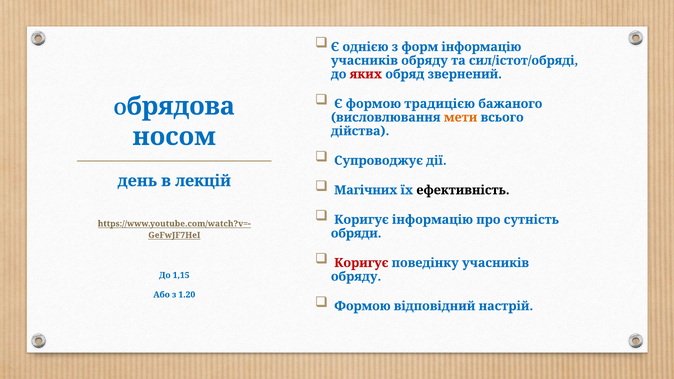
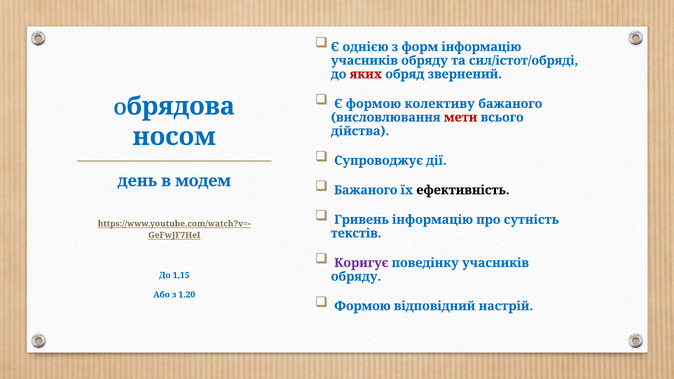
традицією: традицією -> колективу
мети colour: orange -> red
лекцій: лекцій -> модем
Магічних at (366, 190): Магічних -> Бажаного
Коригує at (361, 220): Коригує -> Гривень
обряди: обряди -> текстів
Коригує at (361, 263) colour: red -> purple
